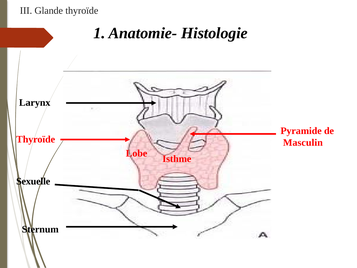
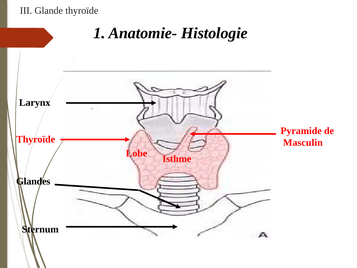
Sexuelle: Sexuelle -> Glandes
